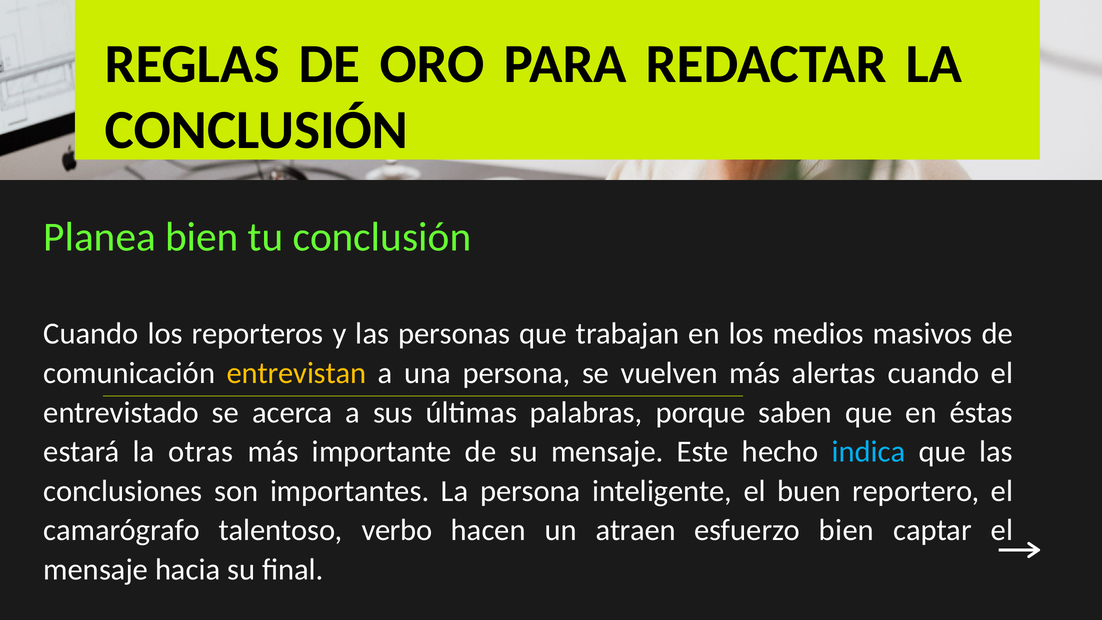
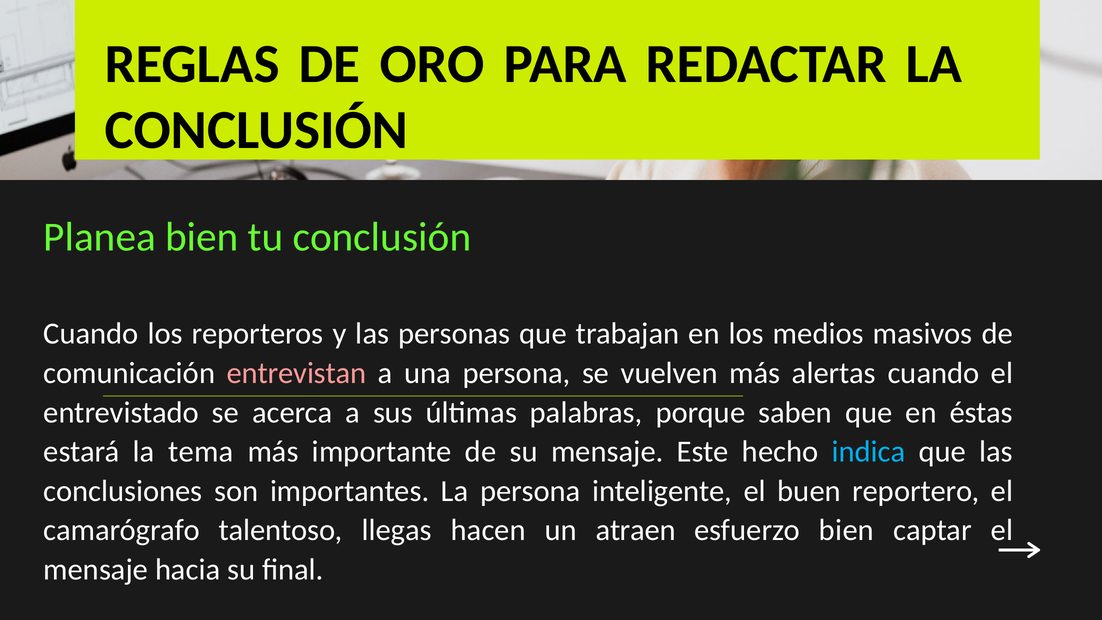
entrevistan colour: yellow -> pink
otras: otras -> tema
verbo: verbo -> llegas
